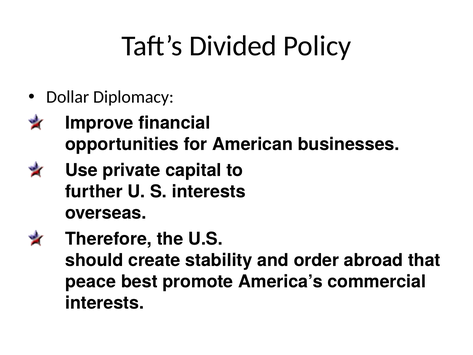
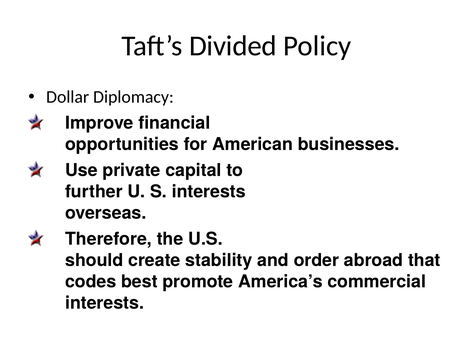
peace: peace -> codes
